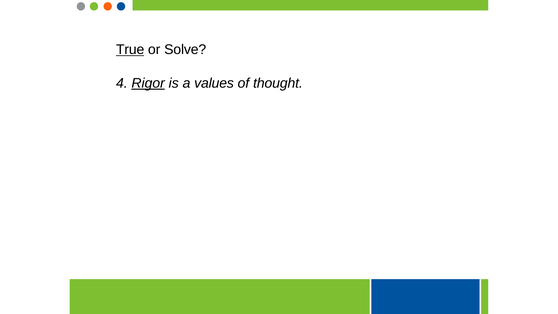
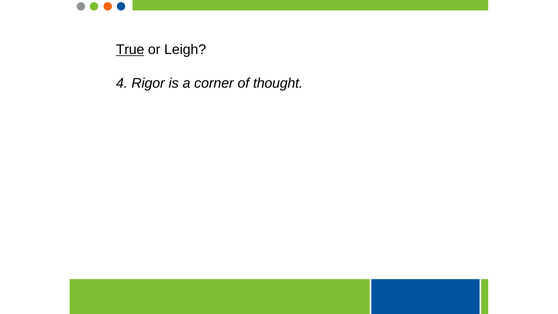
Solve: Solve -> Leigh
Rigor underline: present -> none
values: values -> corner
